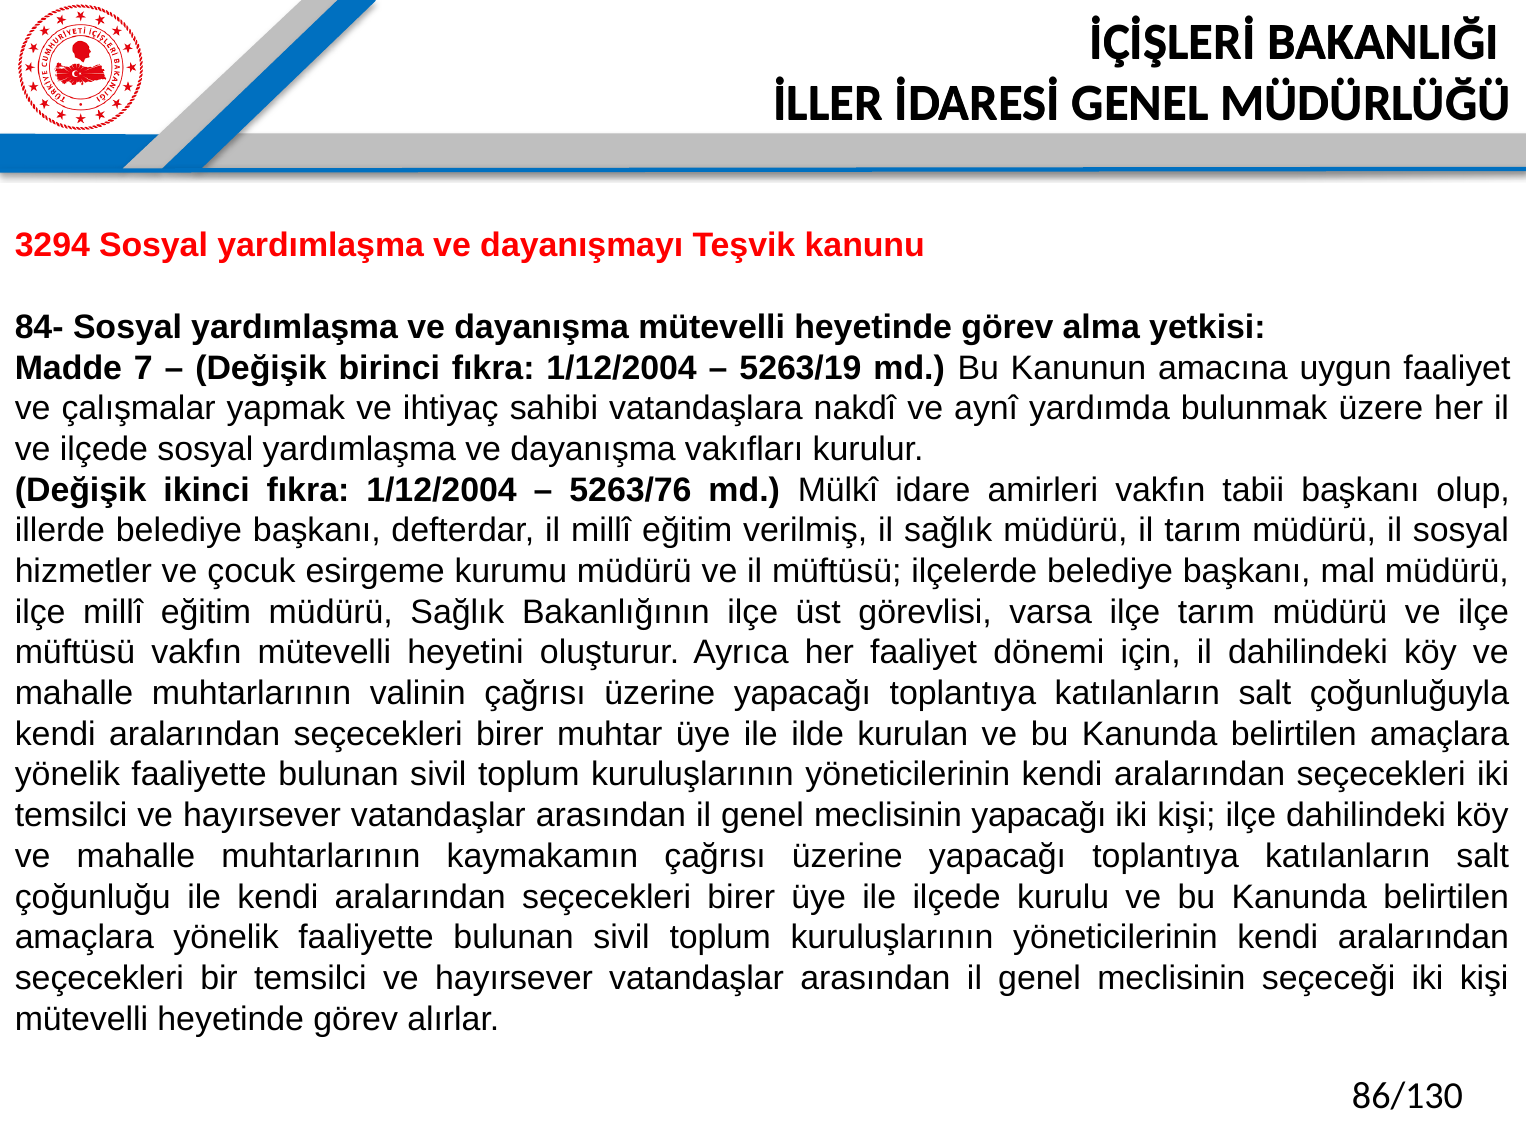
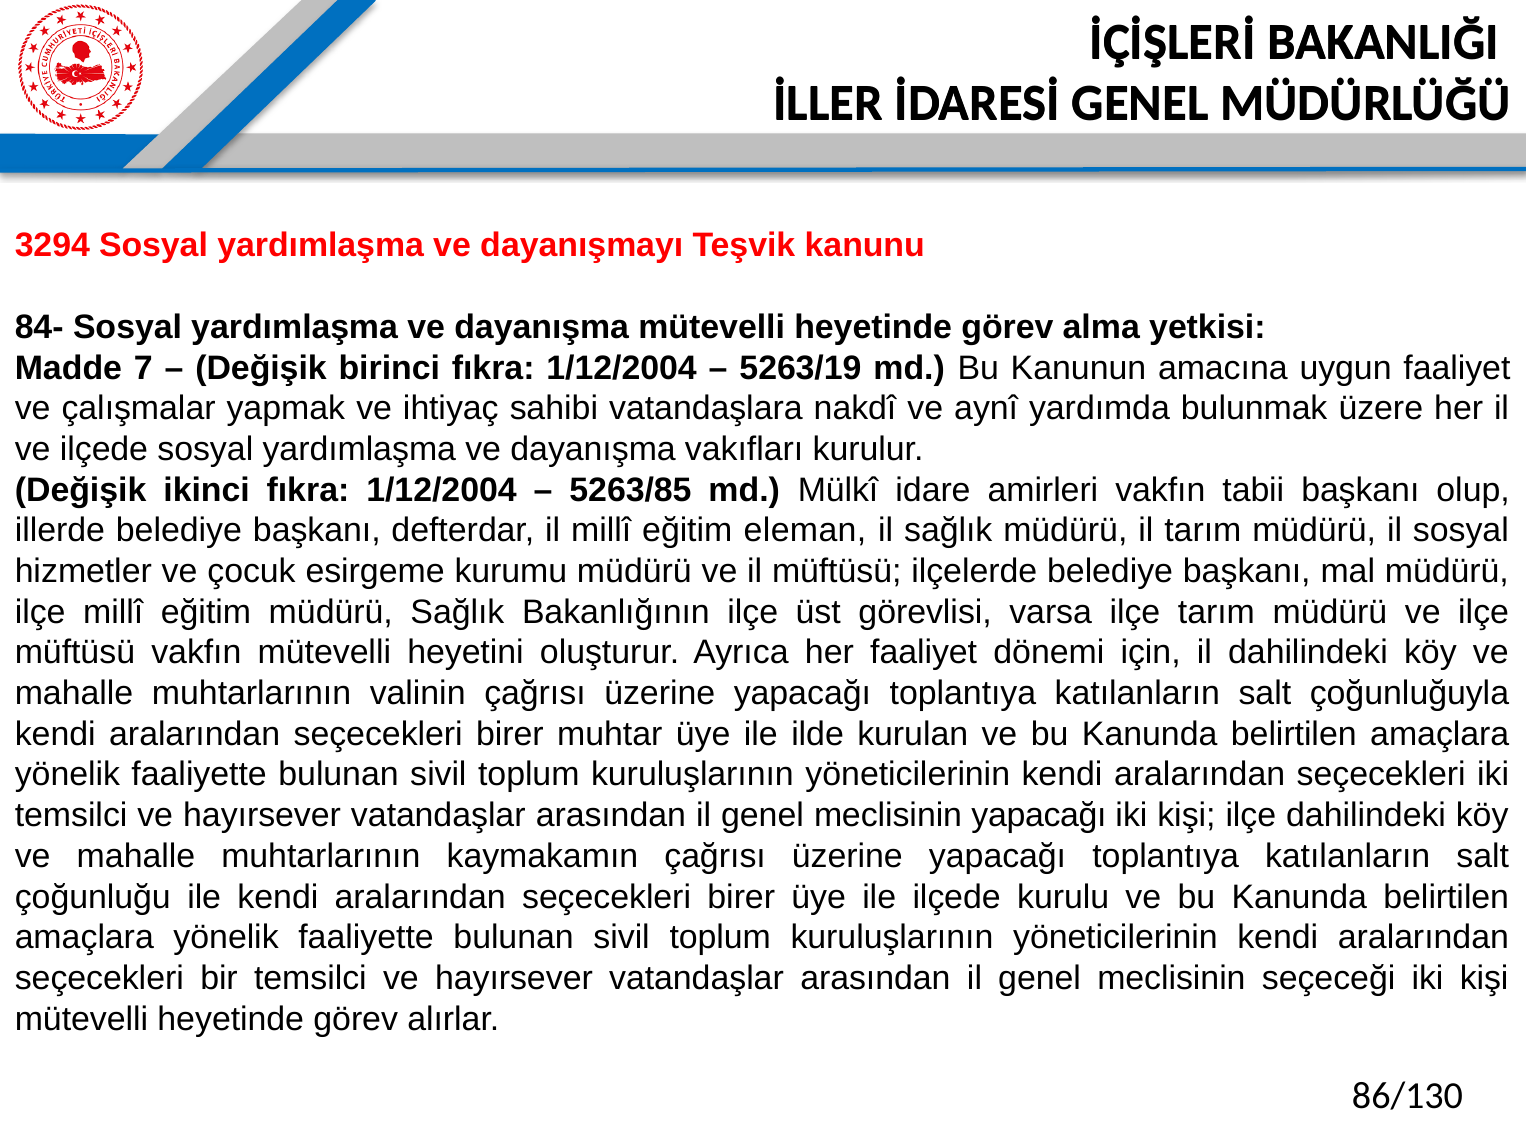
5263/76: 5263/76 -> 5263/85
verilmiş: verilmiş -> eleman
